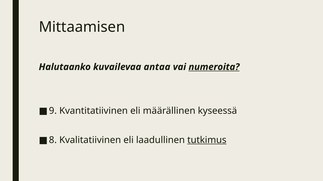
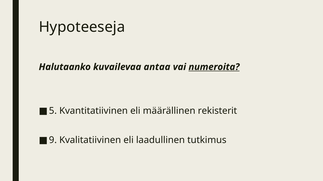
Mittaamisen: Mittaamisen -> Hypoteeseja
9: 9 -> 5
kyseessä: kyseessä -> rekisterit
8: 8 -> 9
tutkimus underline: present -> none
